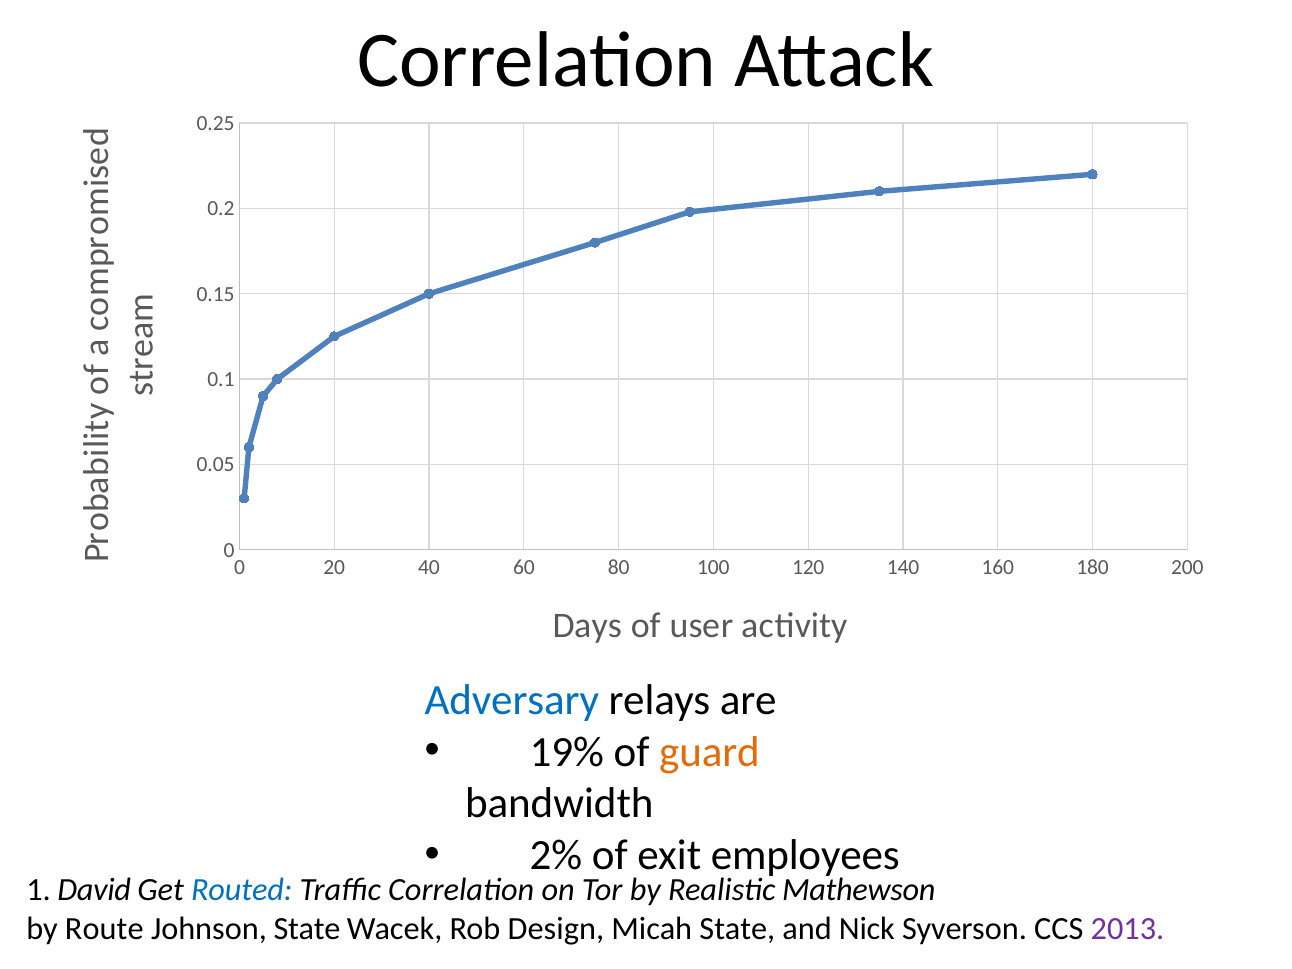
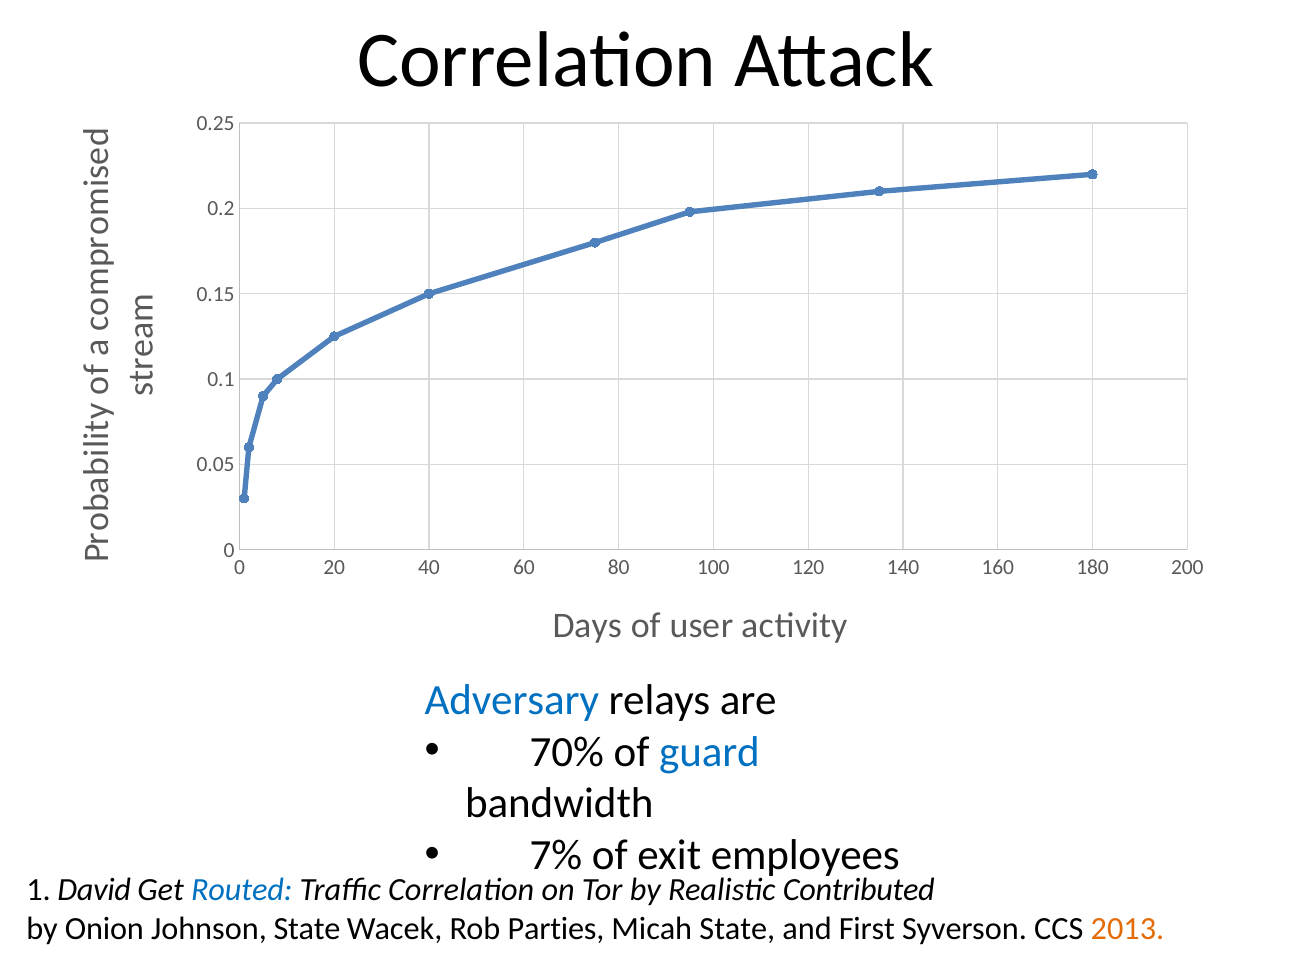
19%: 19% -> 70%
guard colour: orange -> blue
2%: 2% -> 7%
Mathewson: Mathewson -> Contributed
Route: Route -> Onion
Design: Design -> Parties
Nick: Nick -> First
2013 colour: purple -> orange
